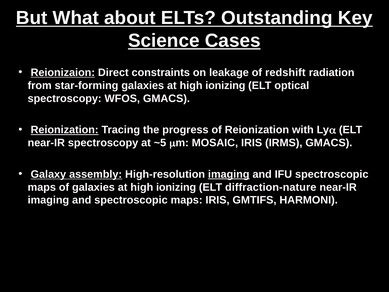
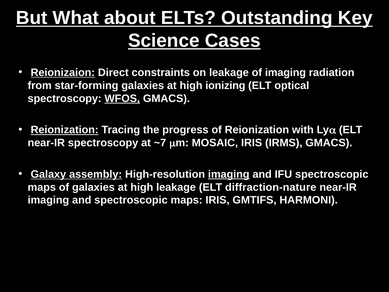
of redshift: redshift -> imaging
WFOS underline: none -> present
~5: ~5 -> ~7
ionizing at (176, 187): ionizing -> leakage
